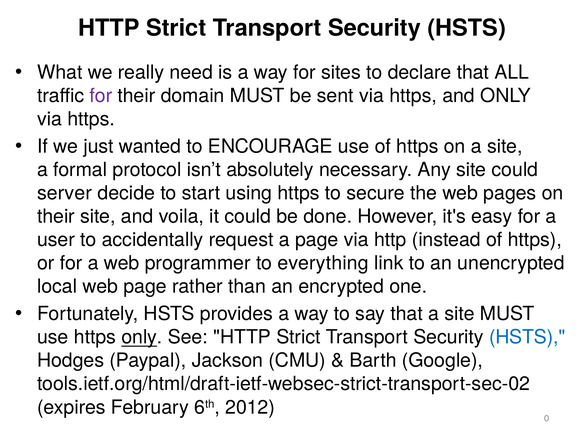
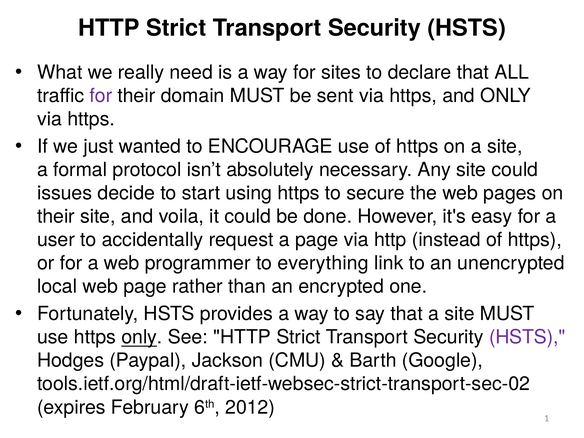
server: server -> issues
HSTS at (527, 337) colour: blue -> purple
0: 0 -> 1
